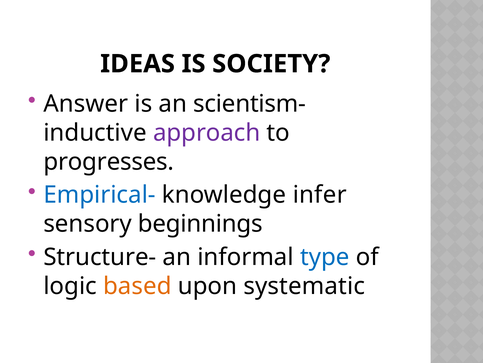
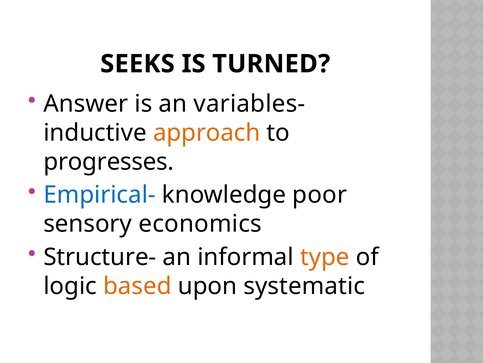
IDEAS: IDEAS -> SEEKS
SOCIETY: SOCIETY -> TURNED
scientism-: scientism- -> variables-
approach colour: purple -> orange
infer: infer -> poor
beginnings: beginnings -> economics
type colour: blue -> orange
